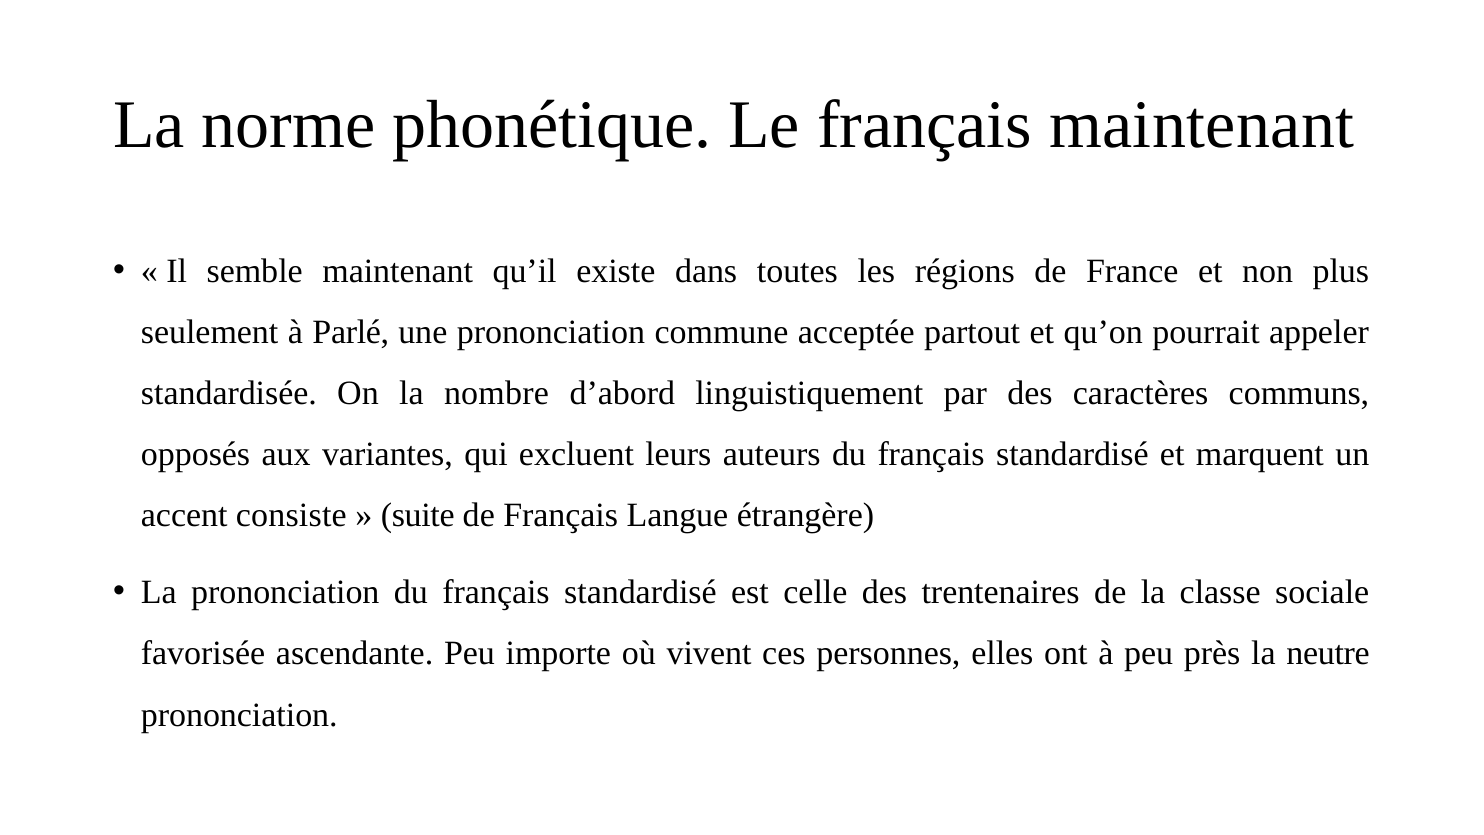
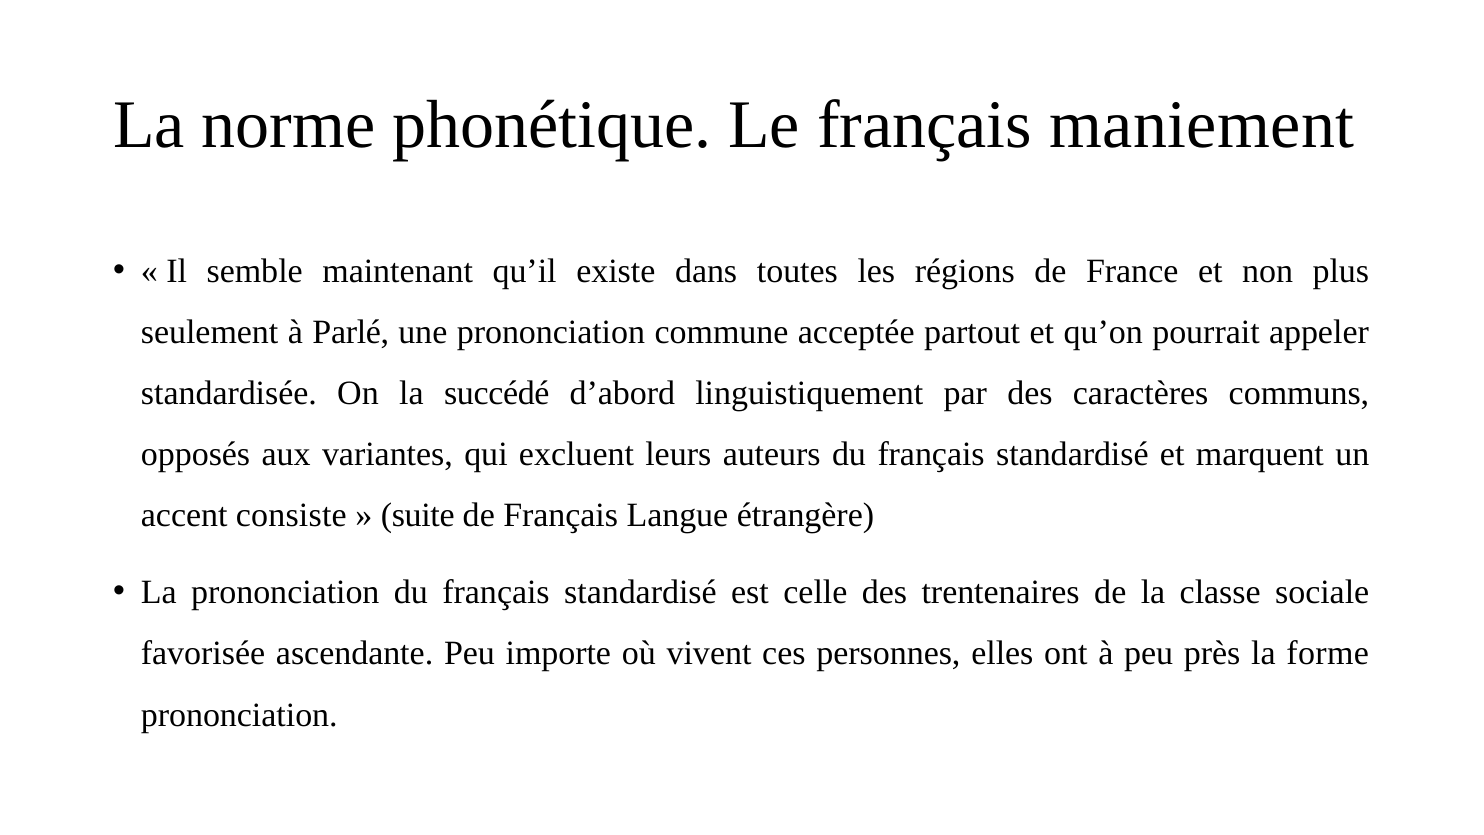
français maintenant: maintenant -> maniement
nombre: nombre -> succédé
neutre: neutre -> forme
